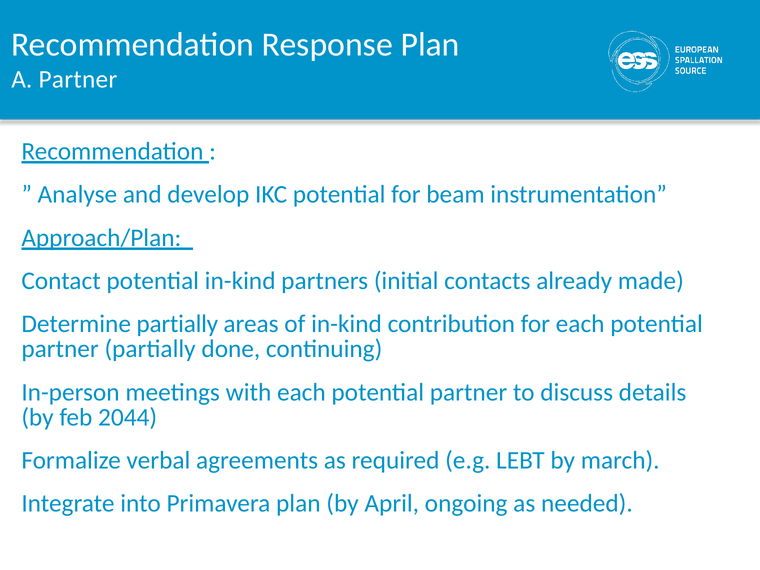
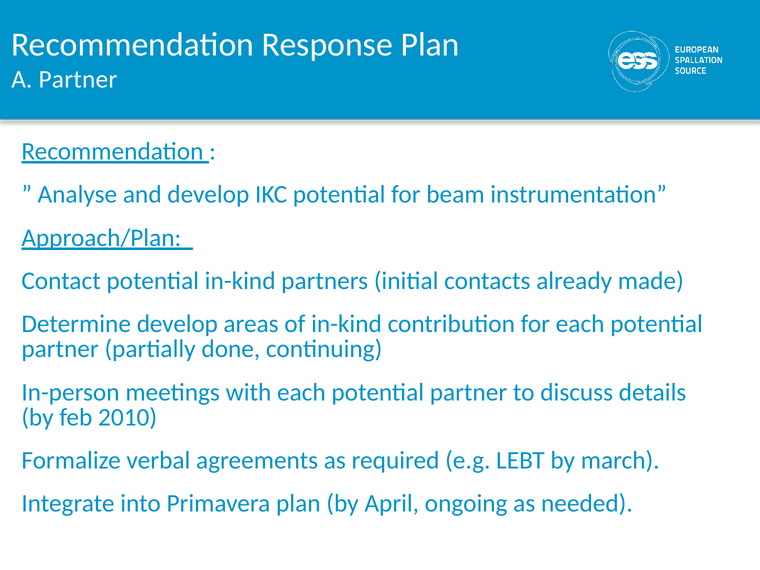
Determine partially: partially -> develop
2044: 2044 -> 2010
